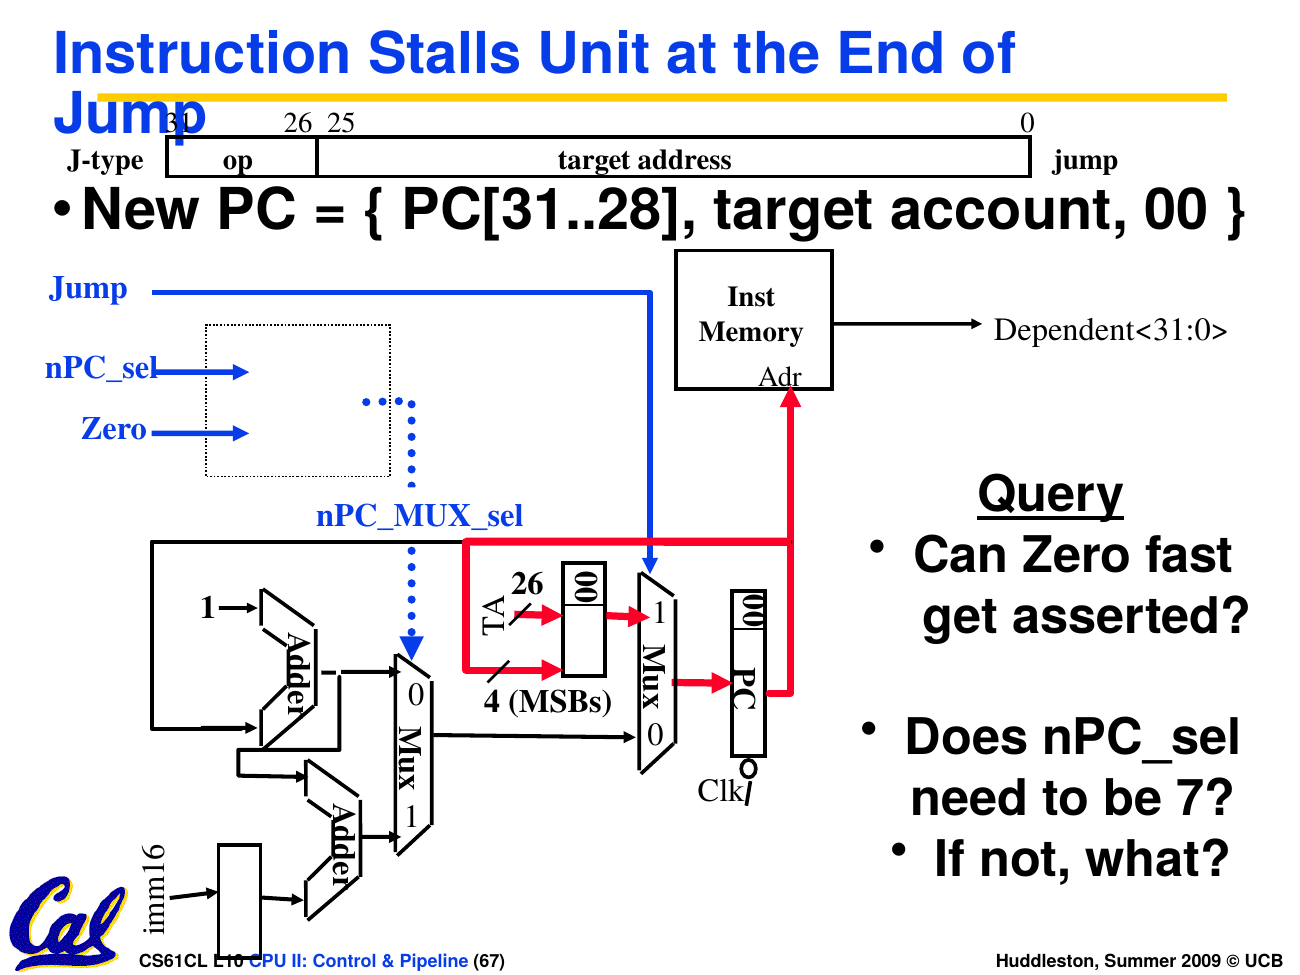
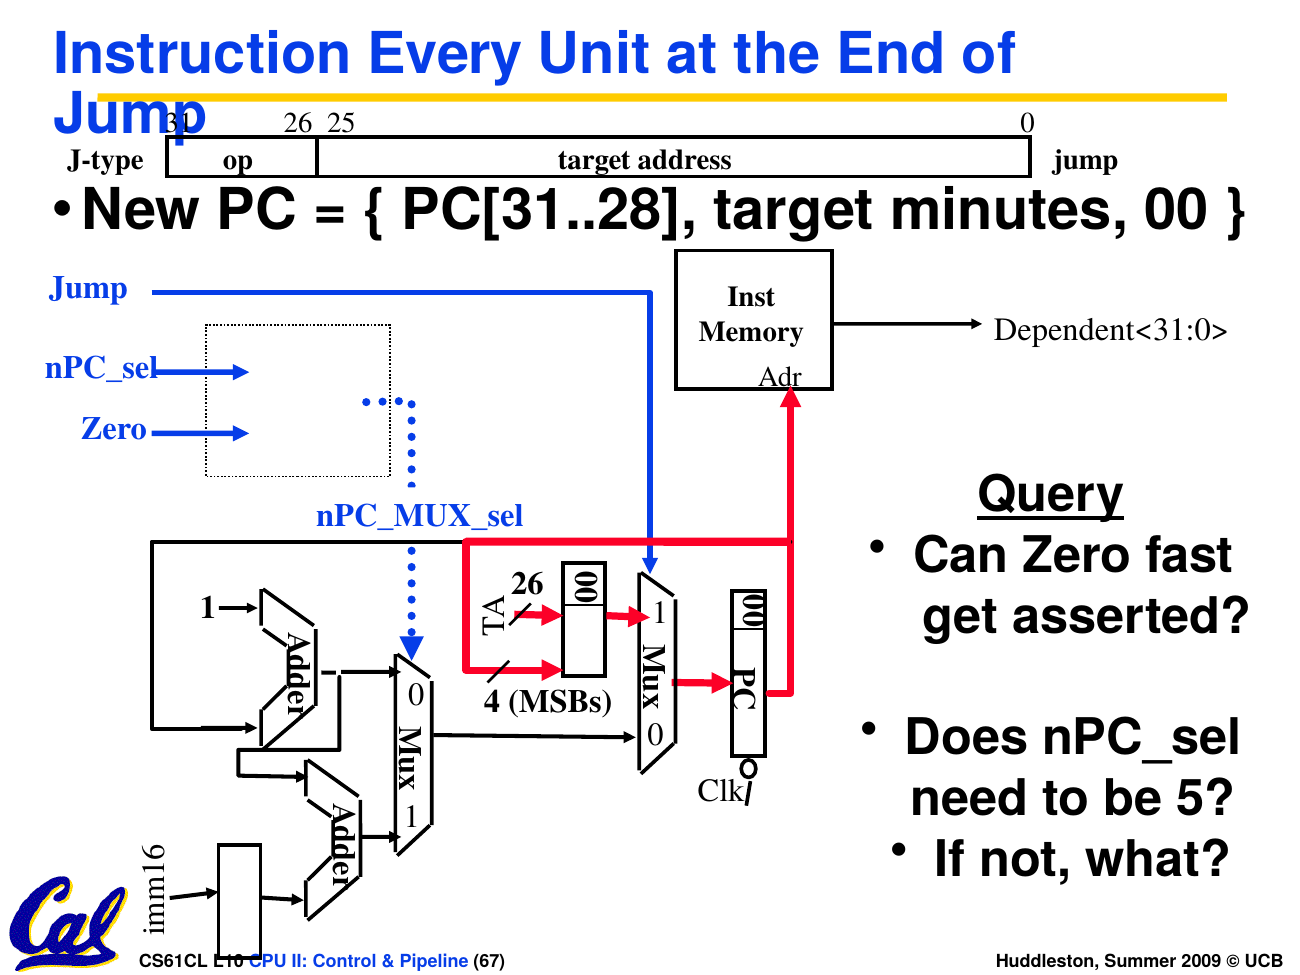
Stalls: Stalls -> Every
account: account -> minutes
7: 7 -> 5
